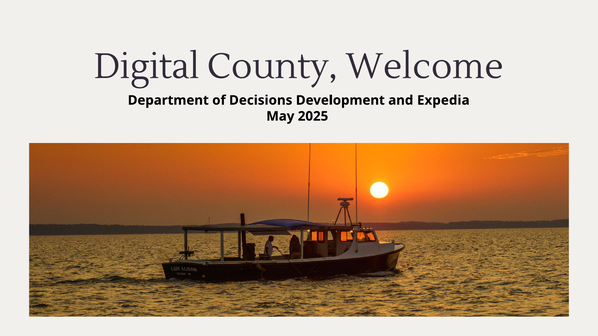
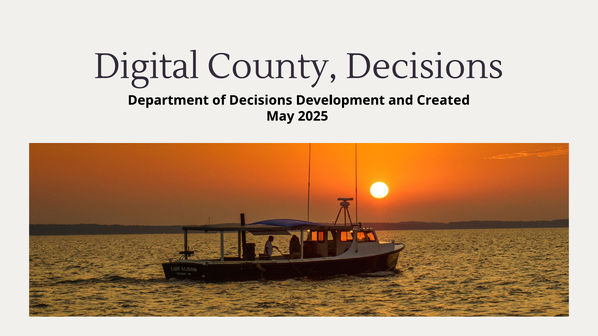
County Welcome: Welcome -> Decisions
Expedia: Expedia -> Created
